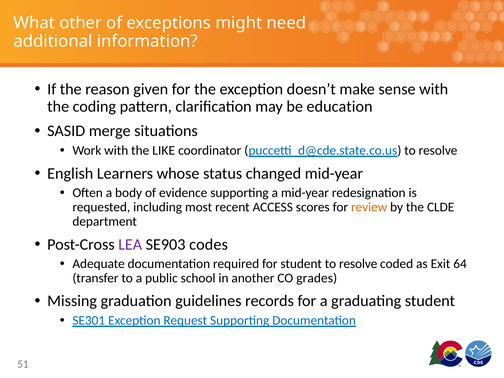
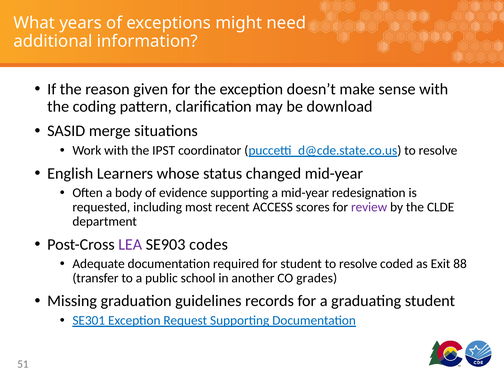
other: other -> years
education: education -> download
LIKE: LIKE -> IPST
review colour: orange -> purple
64: 64 -> 88
